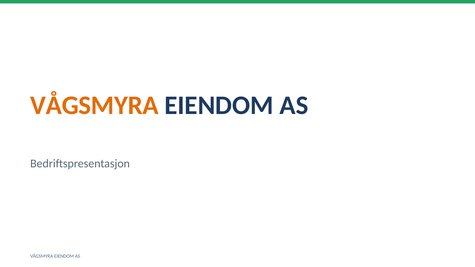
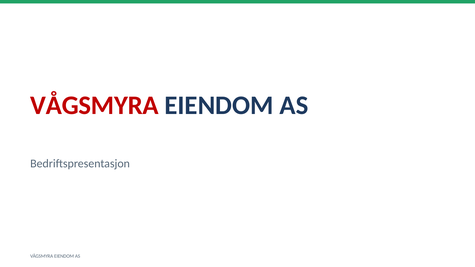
VÅGSMYRA at (94, 105) colour: orange -> red
